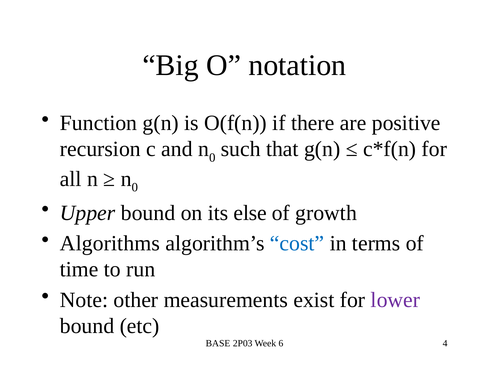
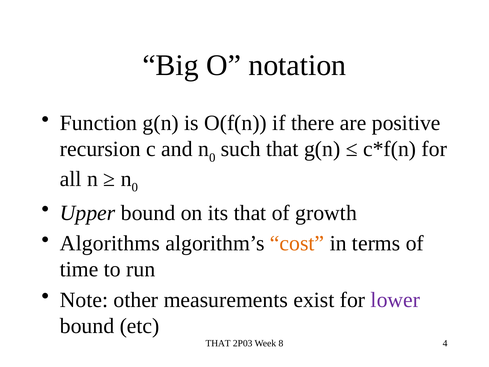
its else: else -> that
cost colour: blue -> orange
BASE at (218, 343): BASE -> THAT
6: 6 -> 8
